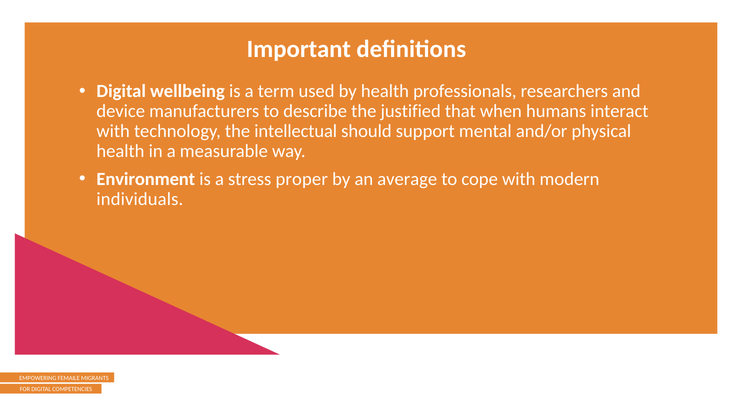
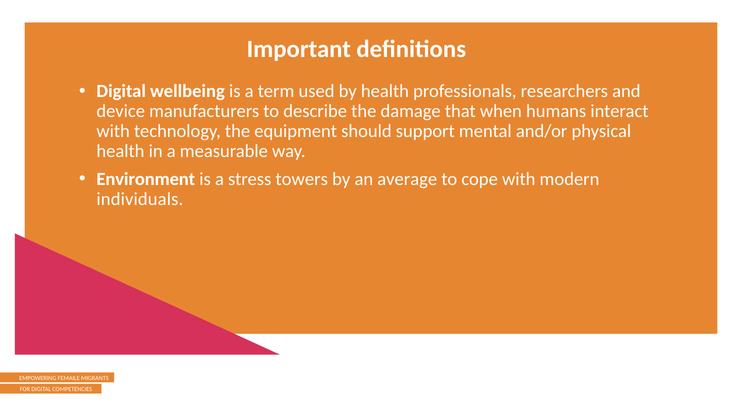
justified: justified -> damage
intellectual: intellectual -> equipment
proper: proper -> towers
